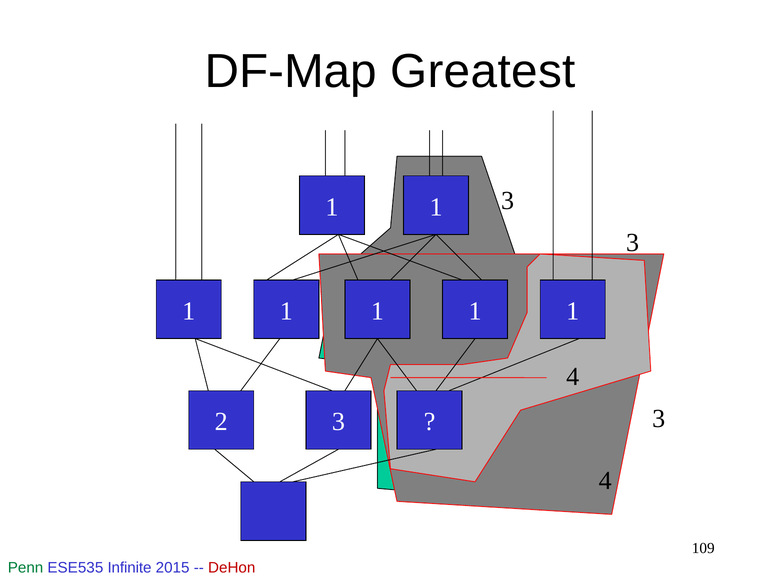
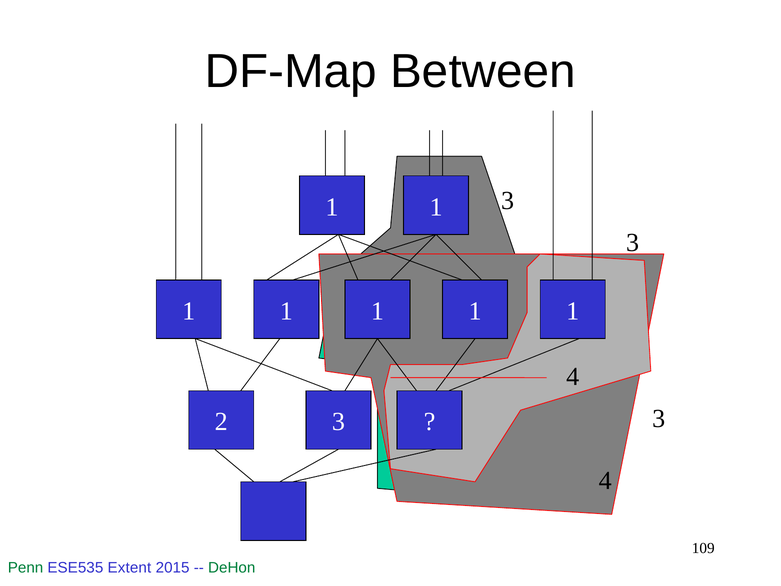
Greatest: Greatest -> Between
Infinite: Infinite -> Extent
DeHon colour: red -> green
